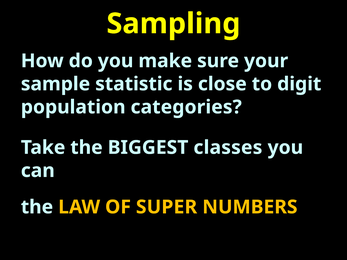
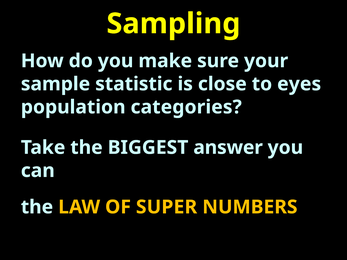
digit: digit -> eyes
classes: classes -> answer
